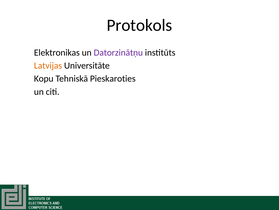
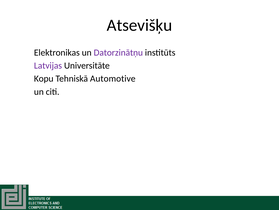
Protokols: Protokols -> Atsevišķu
Latvijas colour: orange -> purple
Pieskaroties: Pieskaroties -> Automotive
